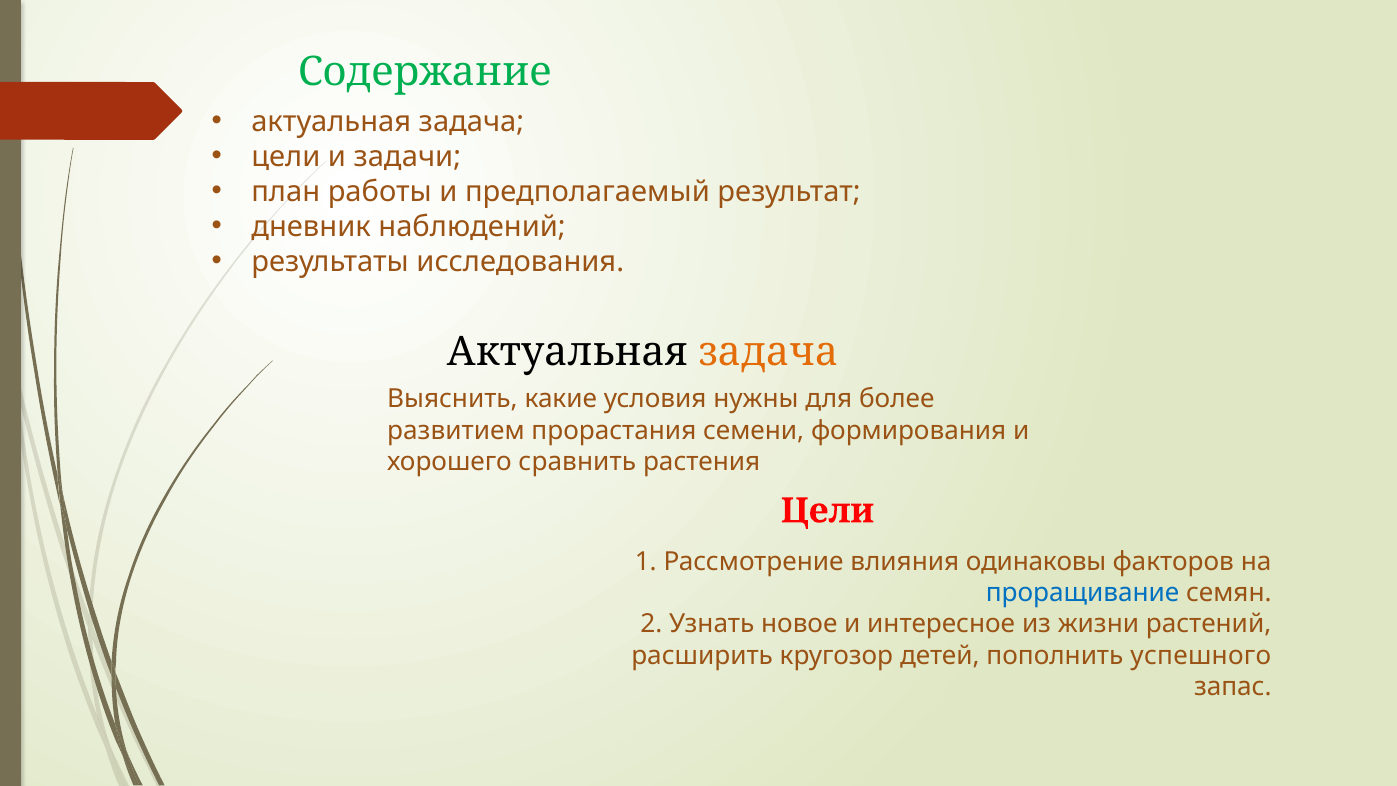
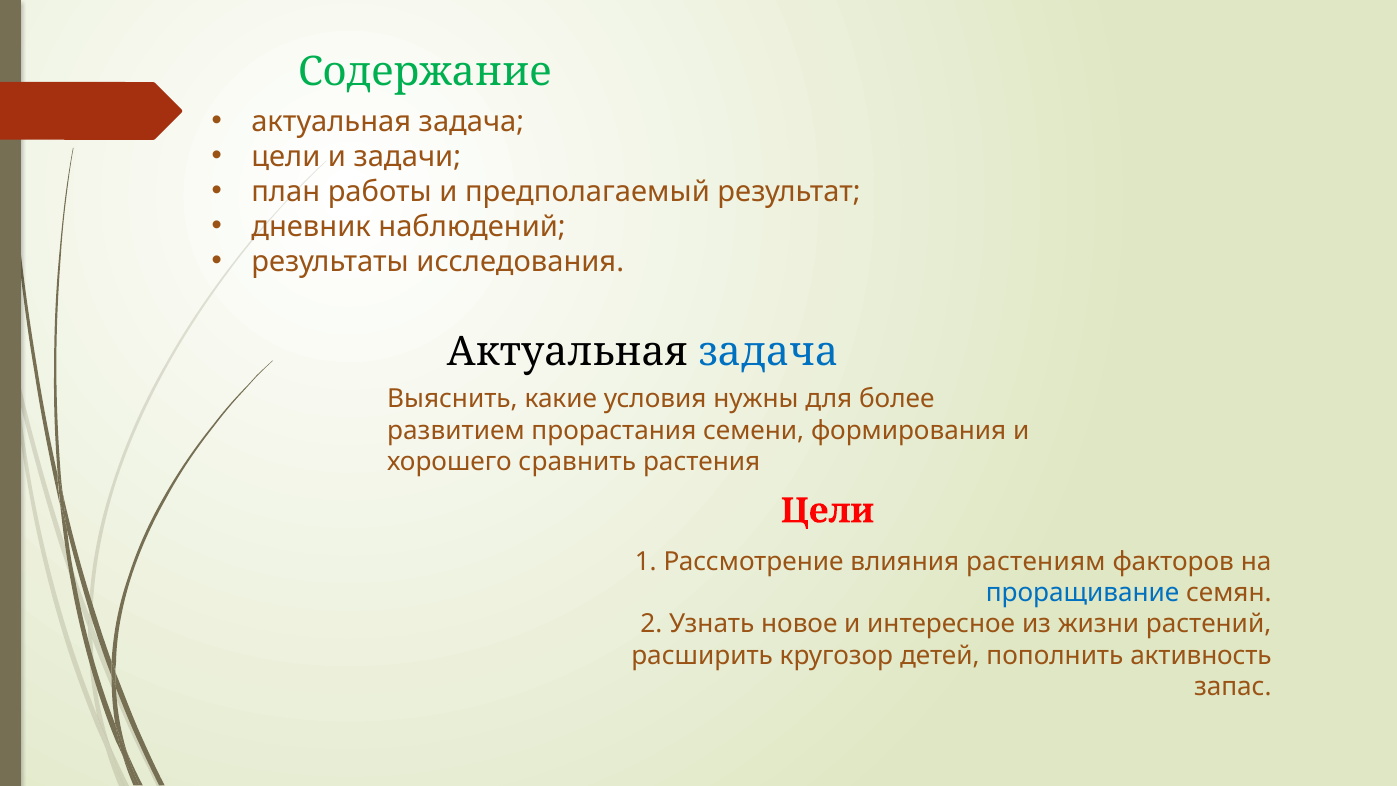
задача at (768, 352) colour: orange -> blue
одинаковы: одинаковы -> растениям
успешного: успешного -> активность
